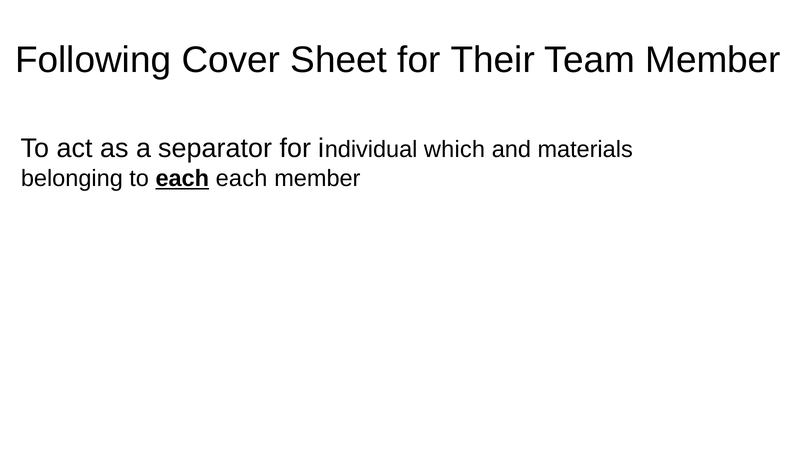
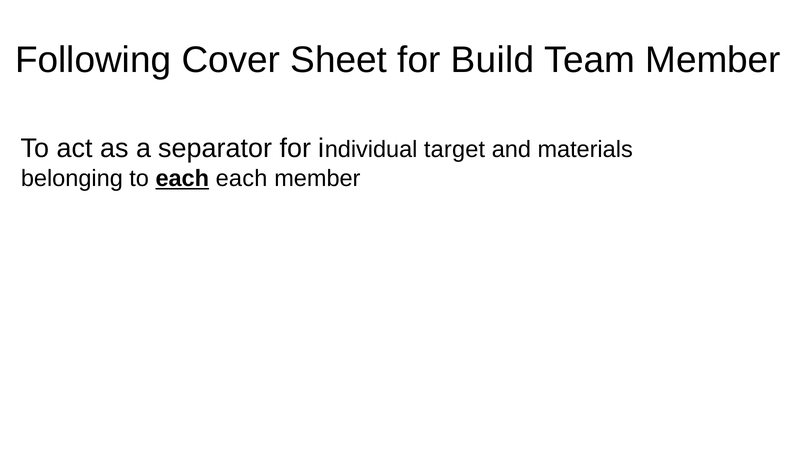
Their: Their -> Build
which: which -> target
